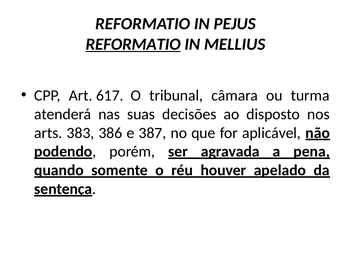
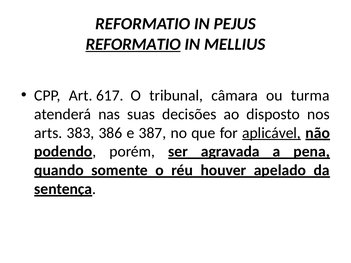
aplicável underline: none -> present
